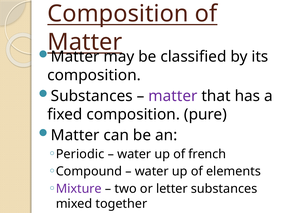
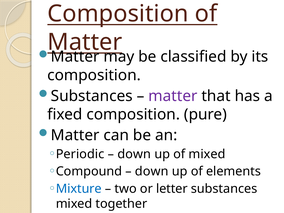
water at (134, 154): water -> down
of french: french -> mixed
water at (152, 171): water -> down
Mixture colour: purple -> blue
